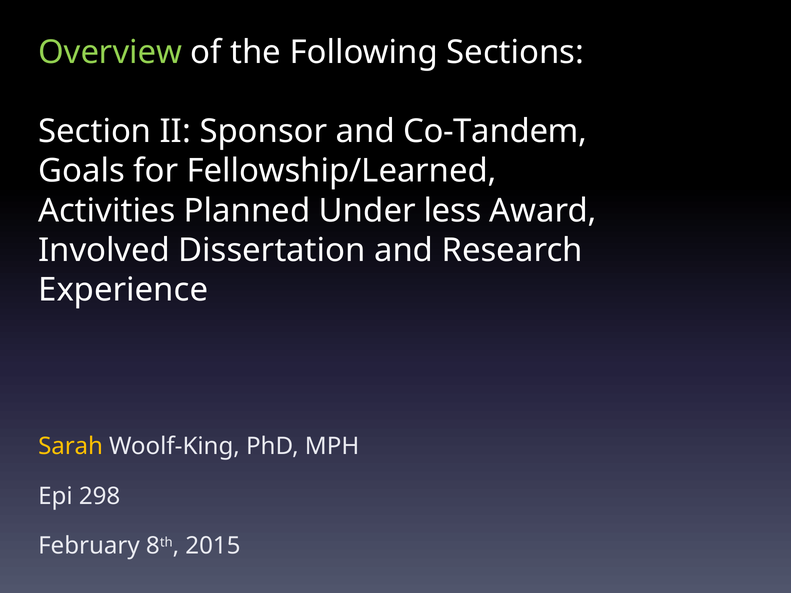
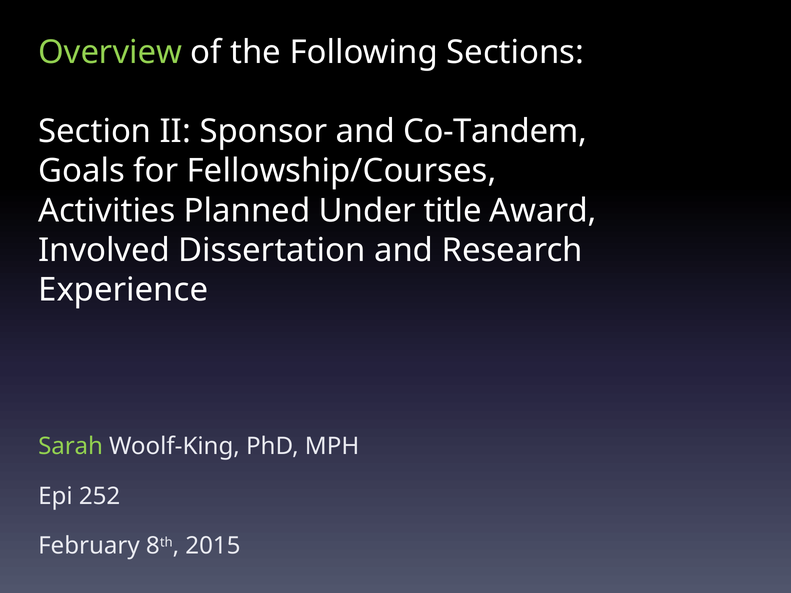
Fellowship/Learned: Fellowship/Learned -> Fellowship/Courses
less: less -> title
Sarah colour: yellow -> light green
298: 298 -> 252
